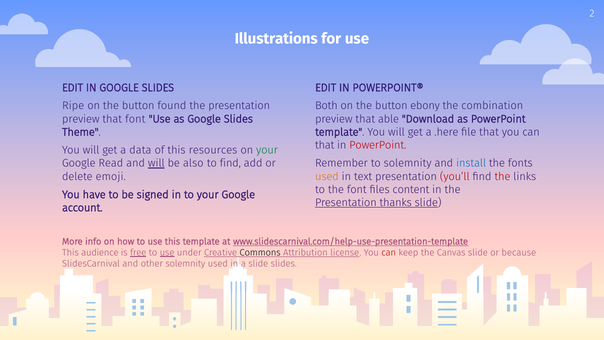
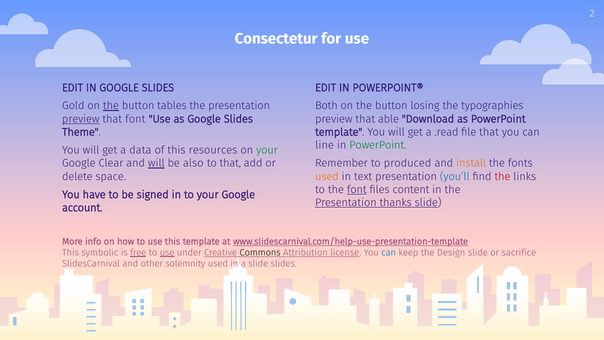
Illustrations: Illustrations -> Consectetur
Ripe: Ripe -> Gold
the at (111, 106) underline: none -> present
found: found -> tables
ebony: ebony -> losing
combination: combination -> typographies
preview at (81, 119) underline: none -> present
.here: .here -> .read
that at (325, 145): that -> line
PowerPoint at (378, 145) colour: red -> green
Read: Read -> Clear
to find: find -> that
to solemnity: solemnity -> produced
install colour: blue -> orange
emoji: emoji -> space
you’ll colour: red -> blue
font at (357, 189) underline: none -> present
audience: audience -> symbolic
can at (389, 252) colour: red -> blue
Canvas: Canvas -> Design
because: because -> sacrifice
